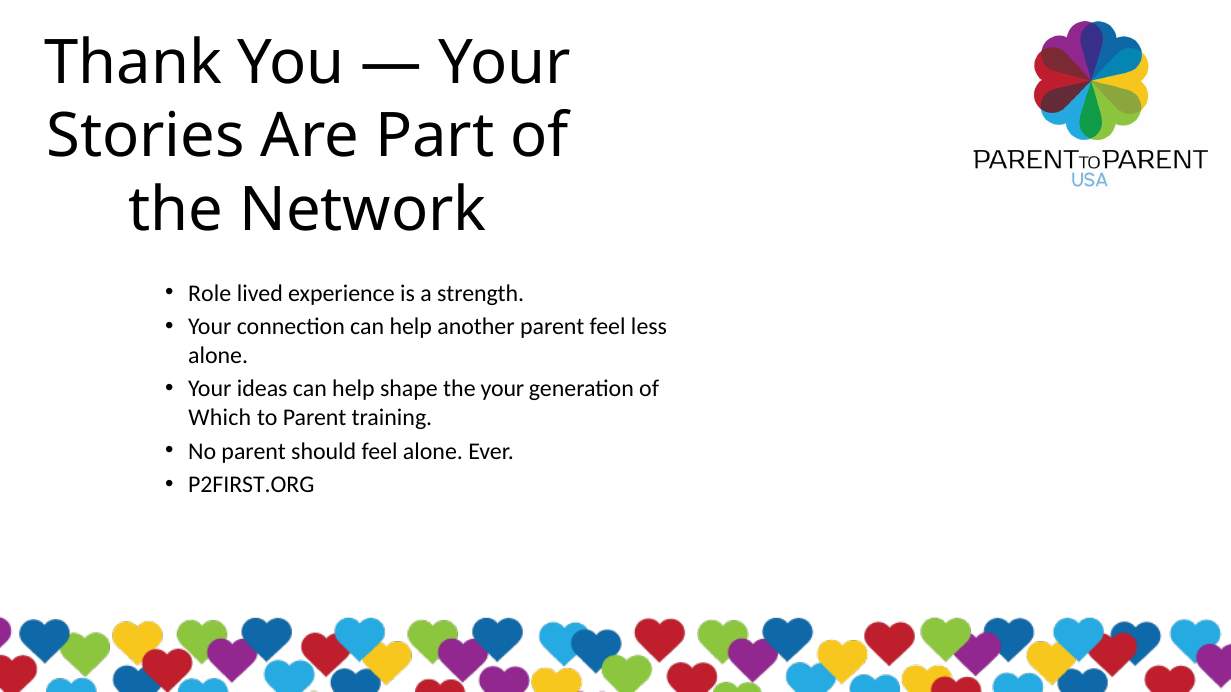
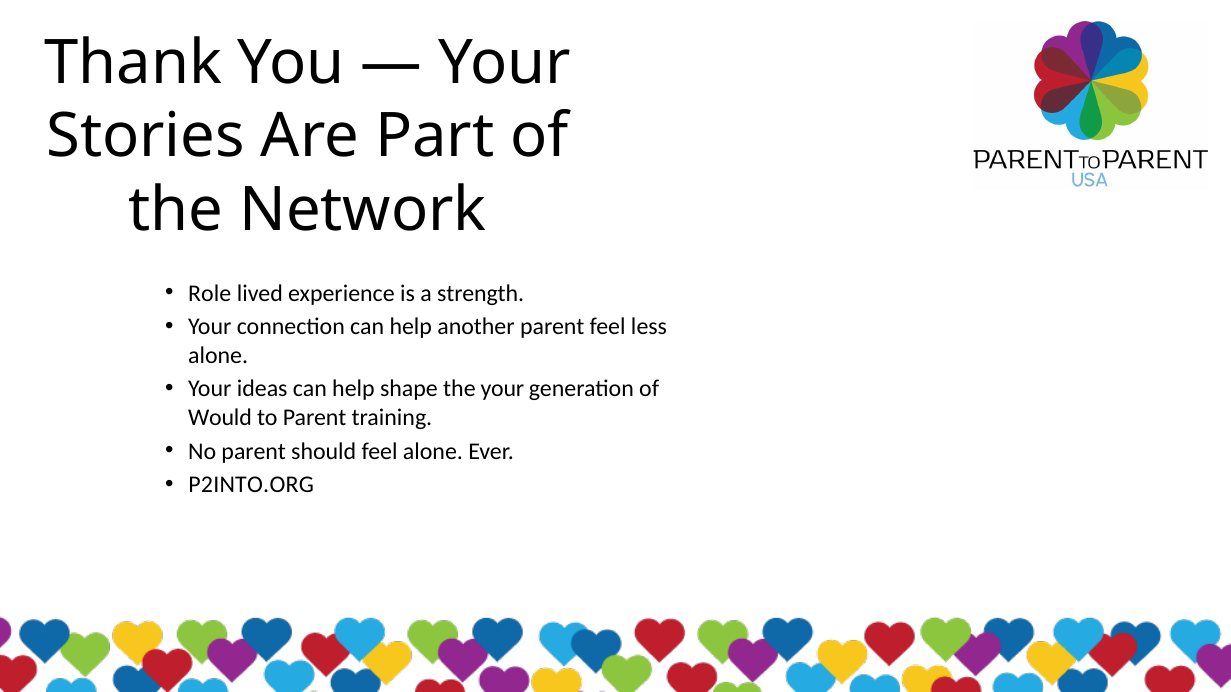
Which: Which -> Would
P2FIRST.ORG: P2FIRST.ORG -> P2INTO.ORG
